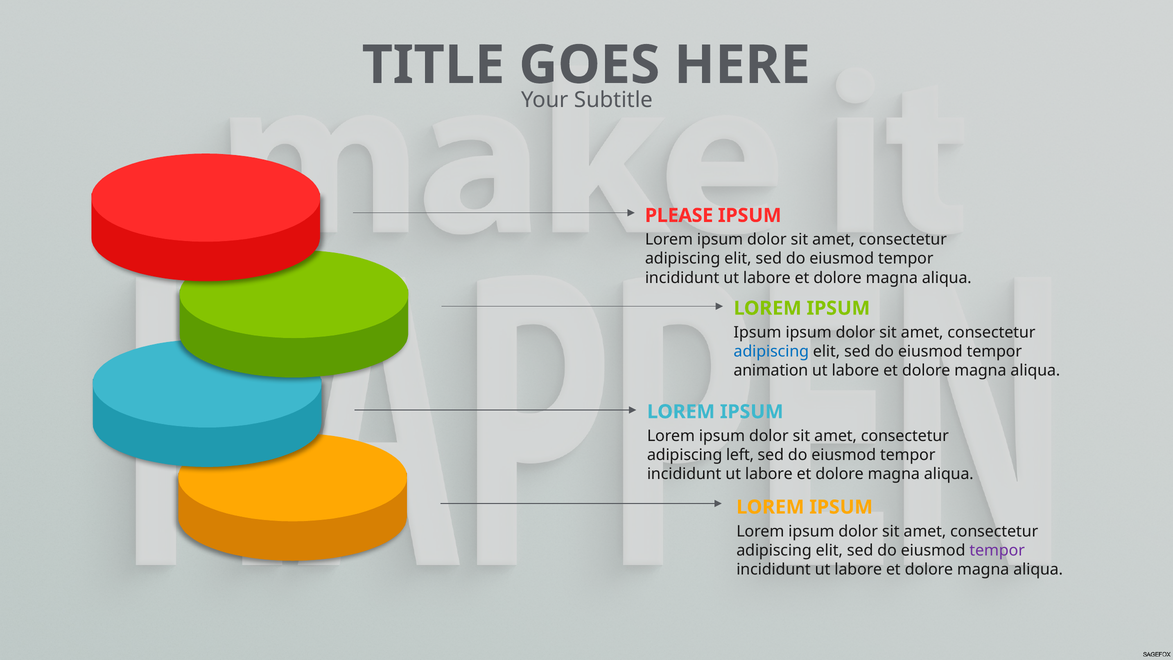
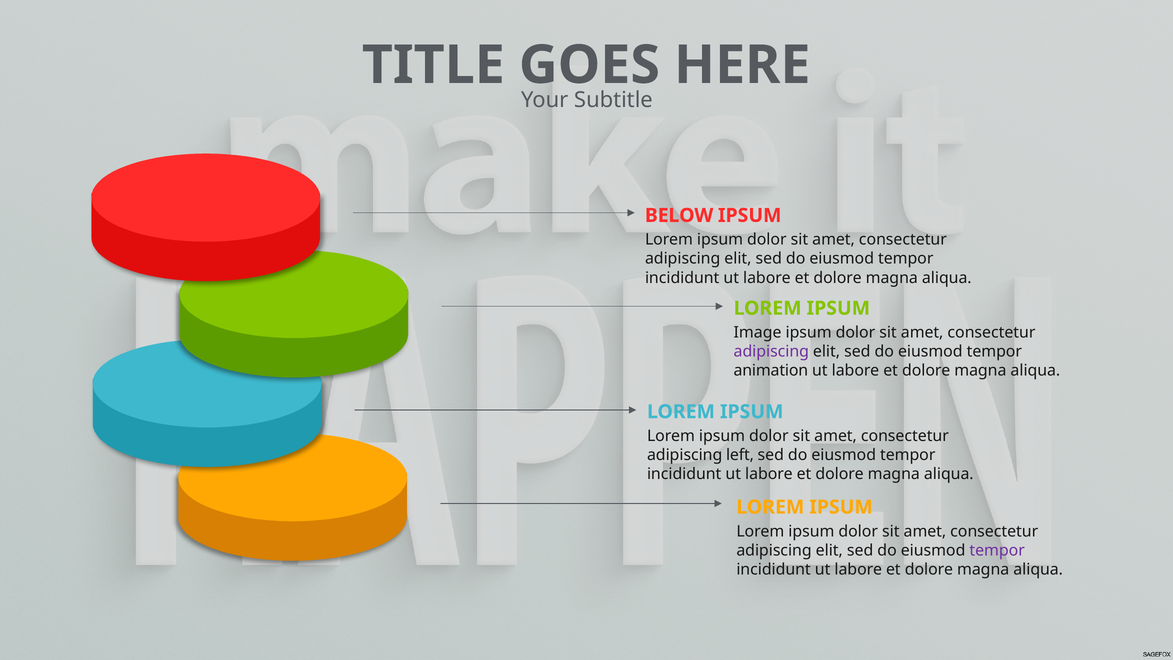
PLEASE: PLEASE -> BELOW
Ipsum at (758, 332): Ipsum -> Image
adipiscing at (771, 351) colour: blue -> purple
